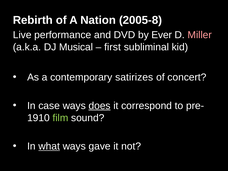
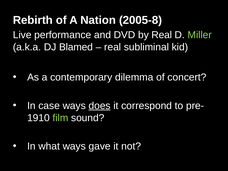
by Ever: Ever -> Real
Miller colour: pink -> light green
Musical: Musical -> Blamed
first at (113, 47): first -> real
satirizes: satirizes -> dilemma
what underline: present -> none
